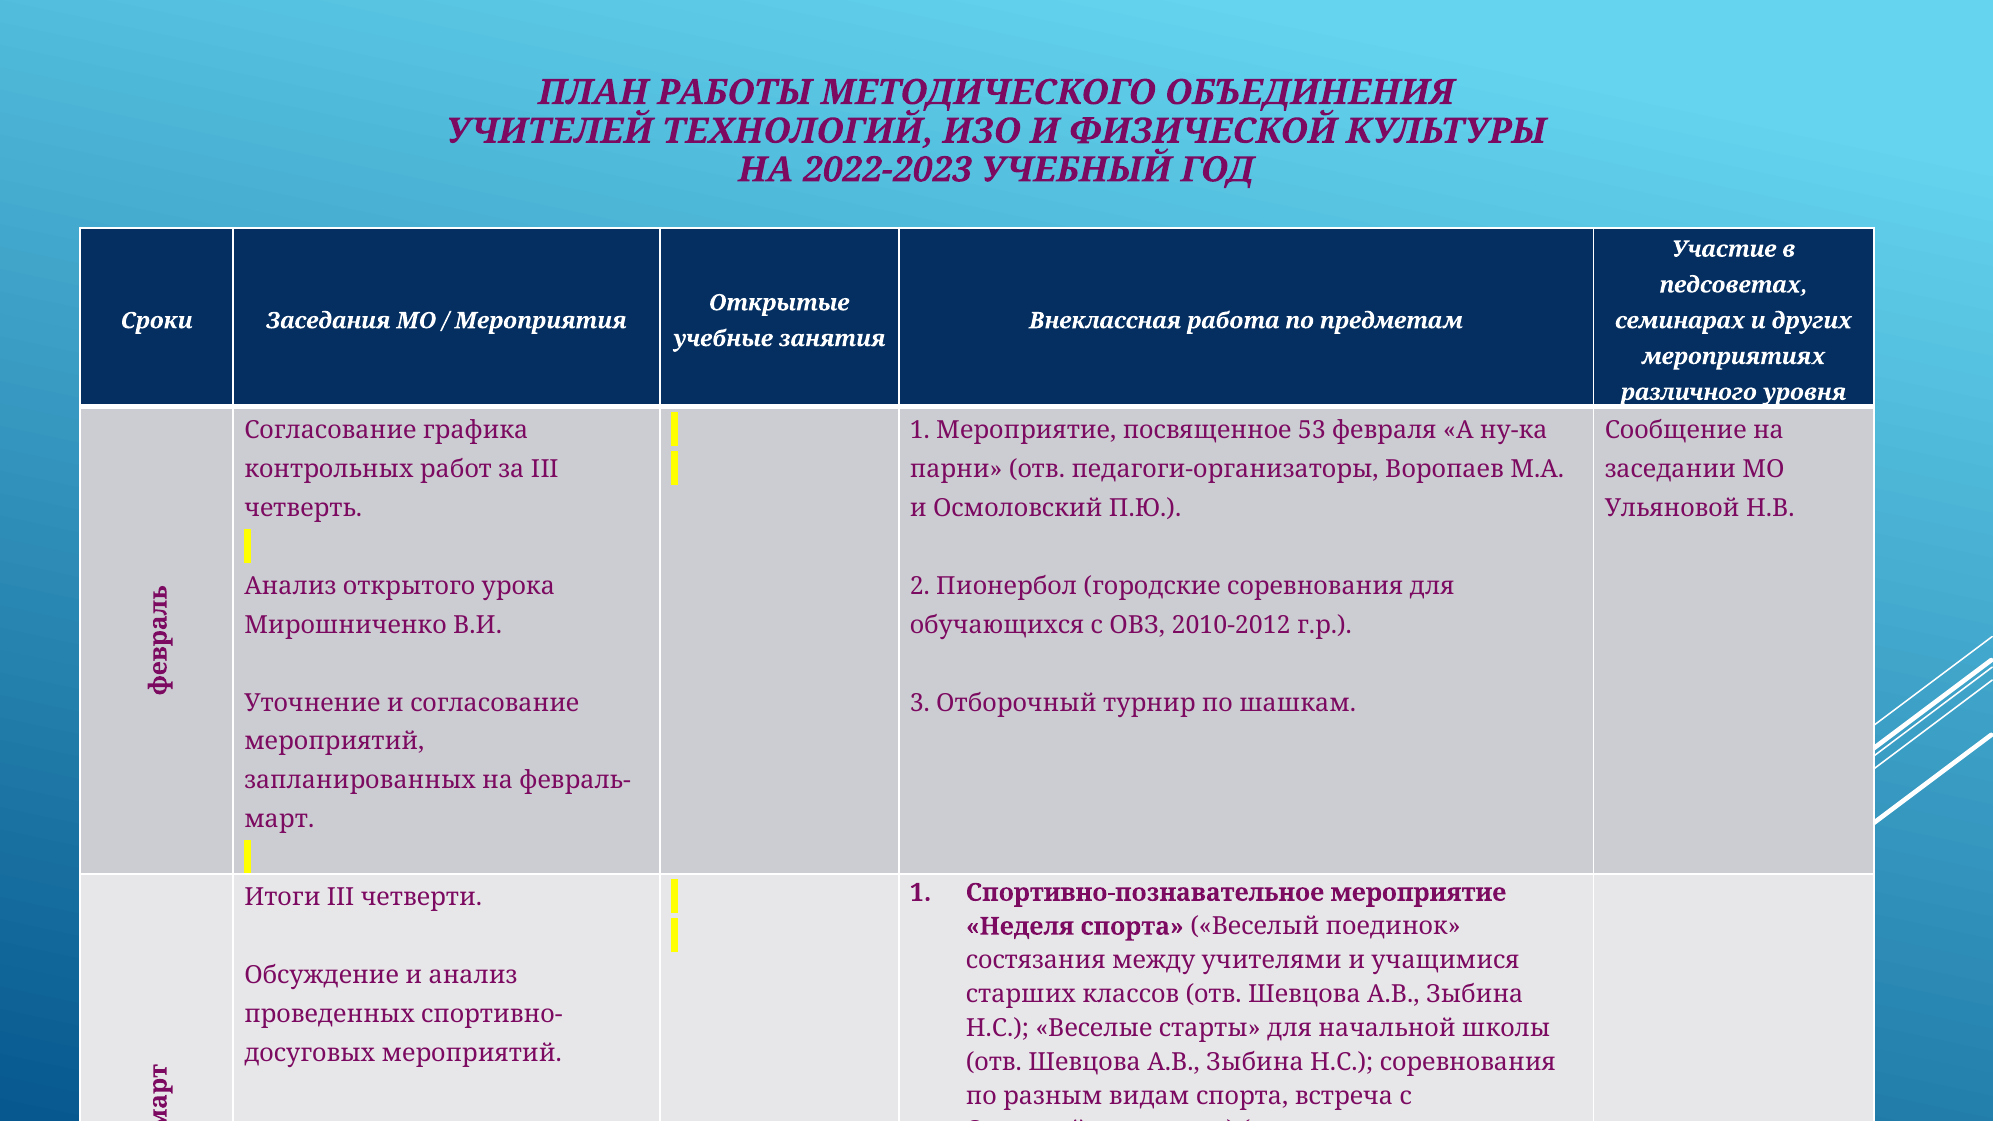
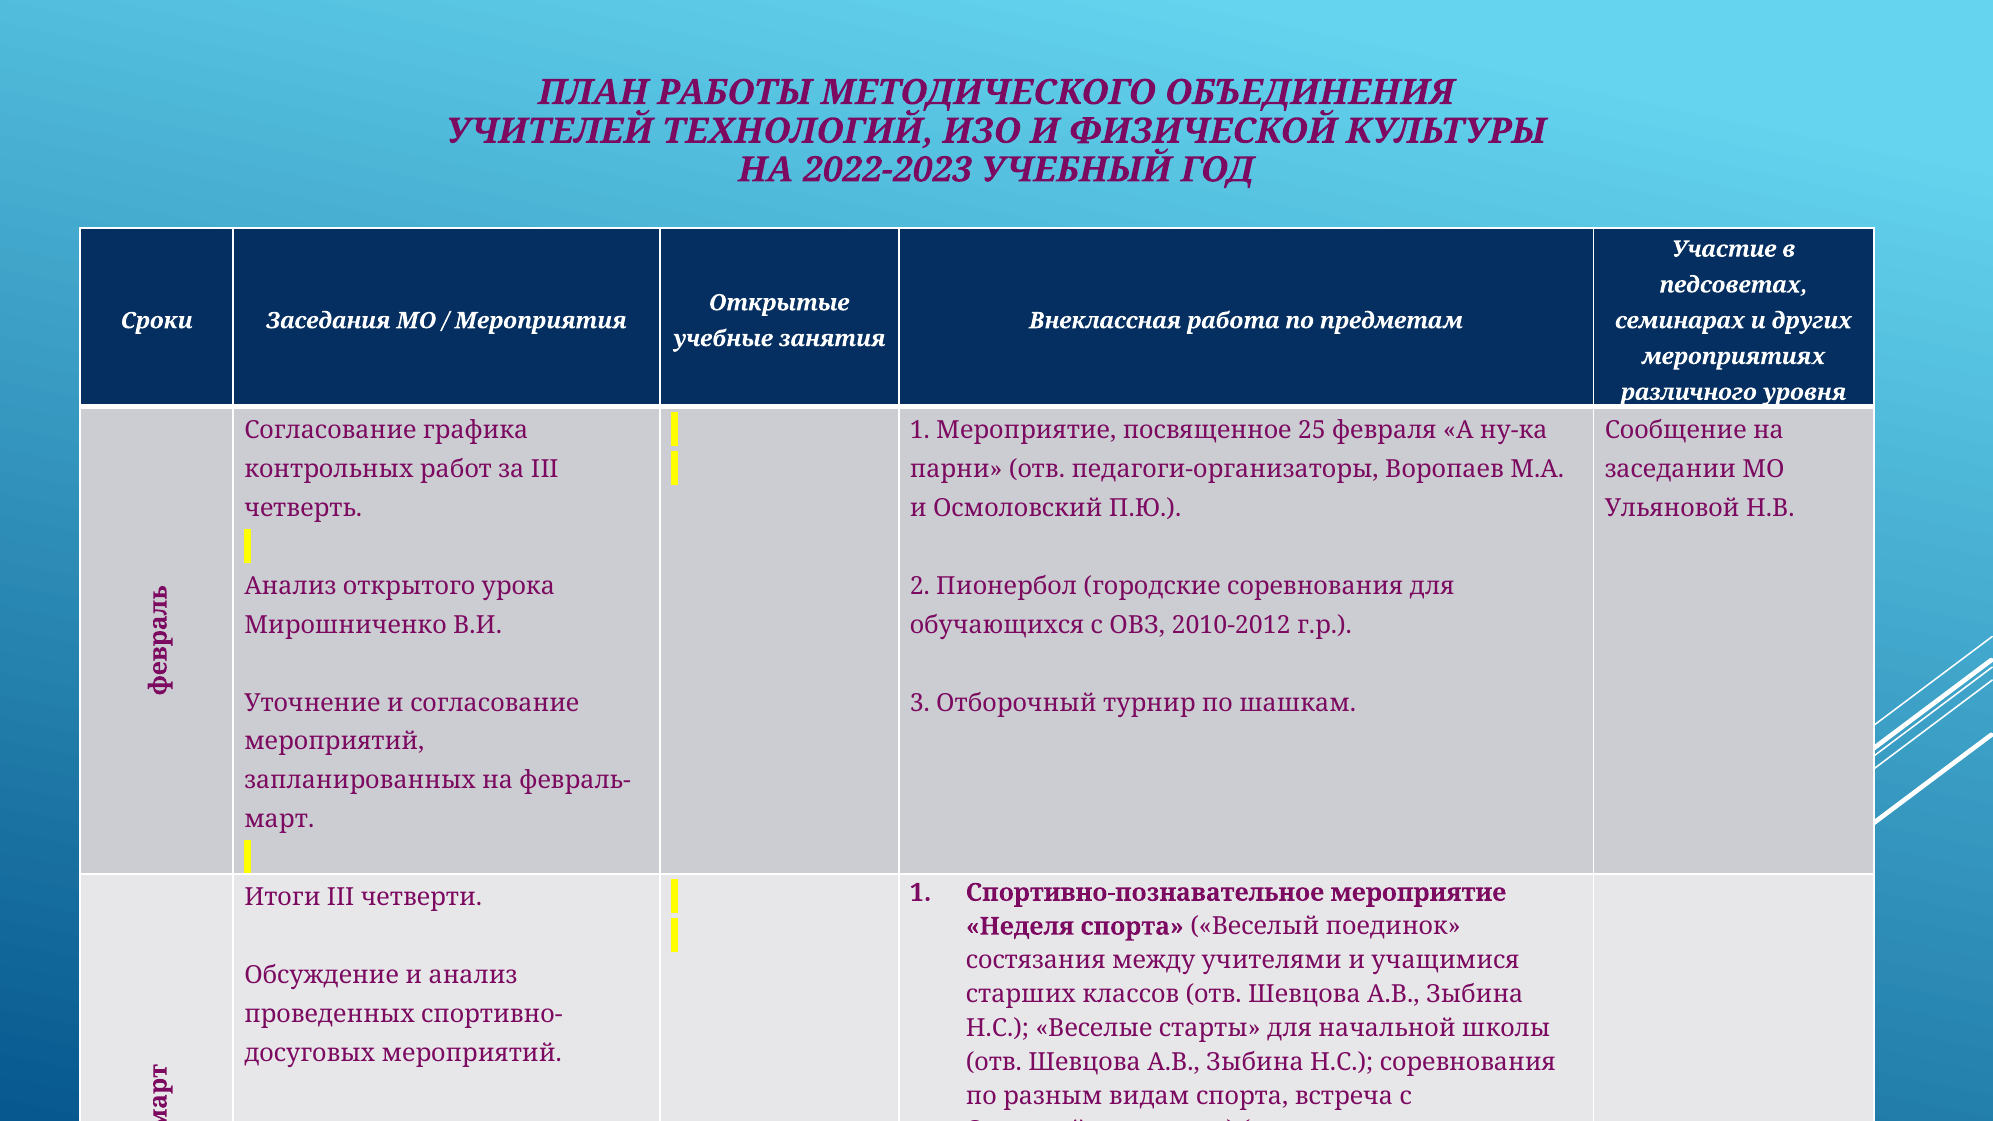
53: 53 -> 25
